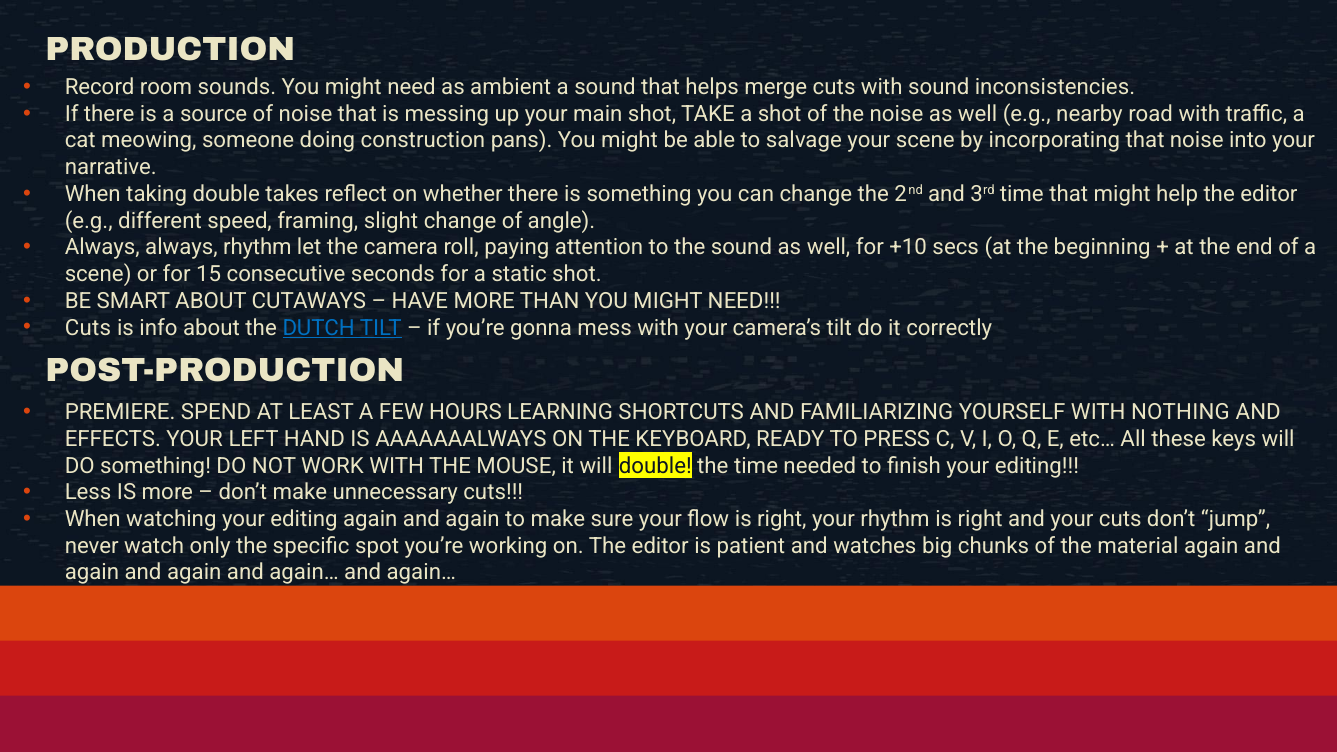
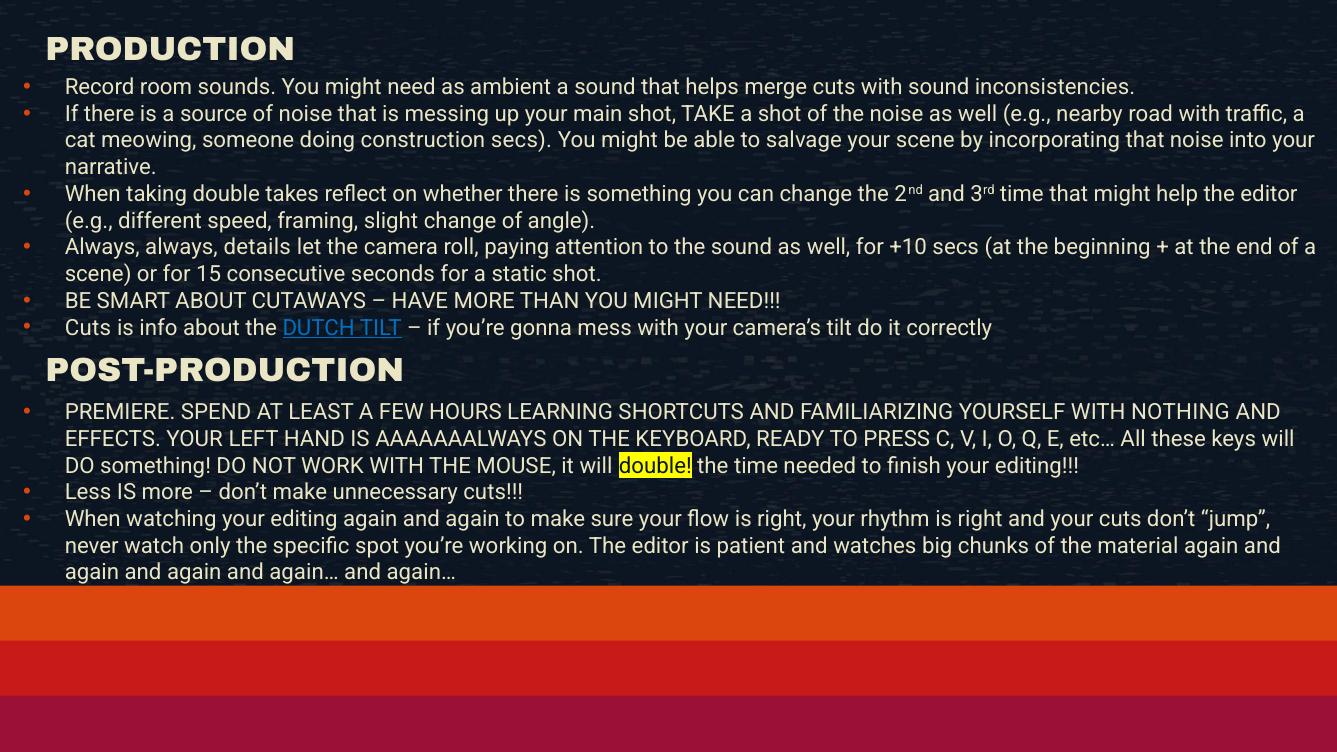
construction pans: pans -> secs
always rhythm: rhythm -> details
